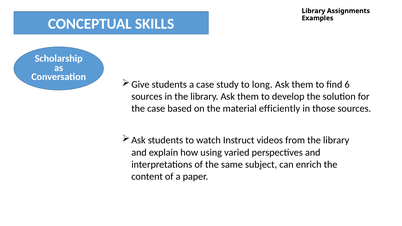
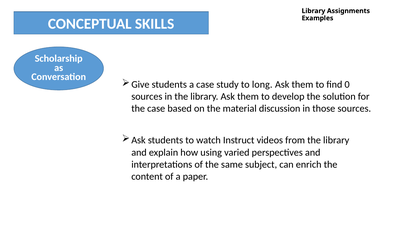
6: 6 -> 0
efficiently: efficiently -> discussion
